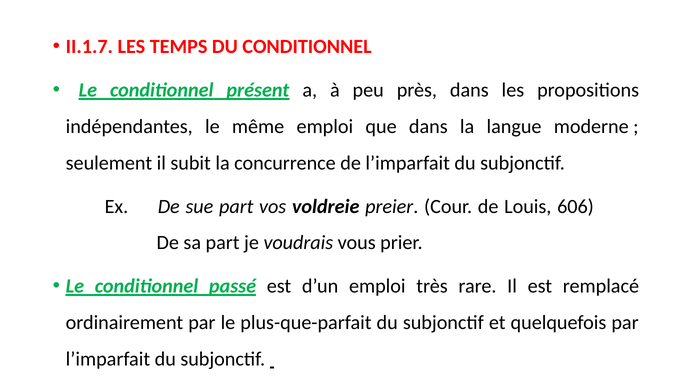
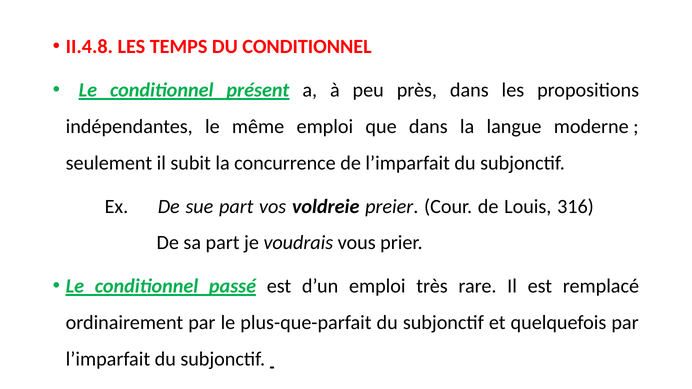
II.1.7: II.1.7 -> II.4.8
606: 606 -> 316
